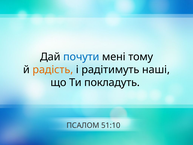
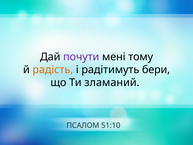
почути colour: blue -> purple
наші: наші -> бери
покладуть: покладуть -> зламаний
